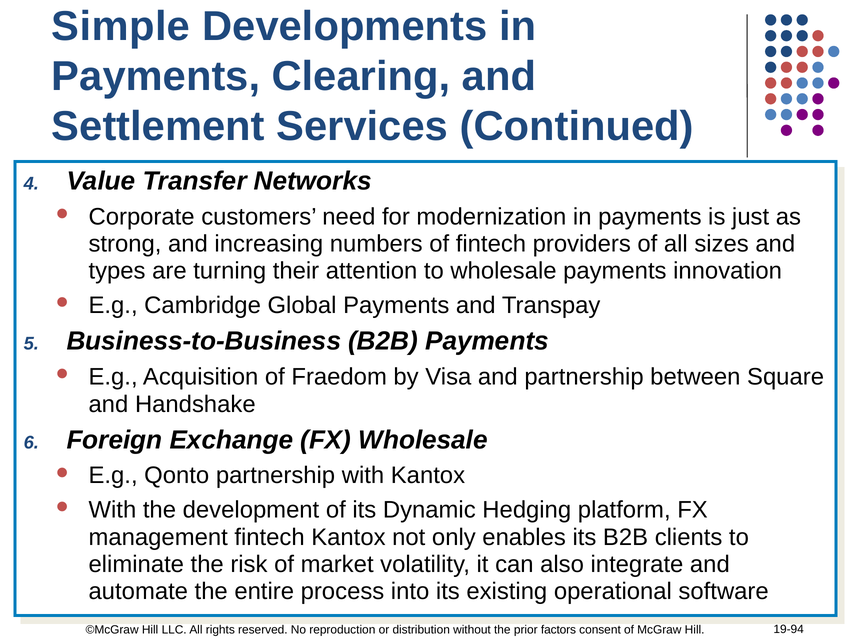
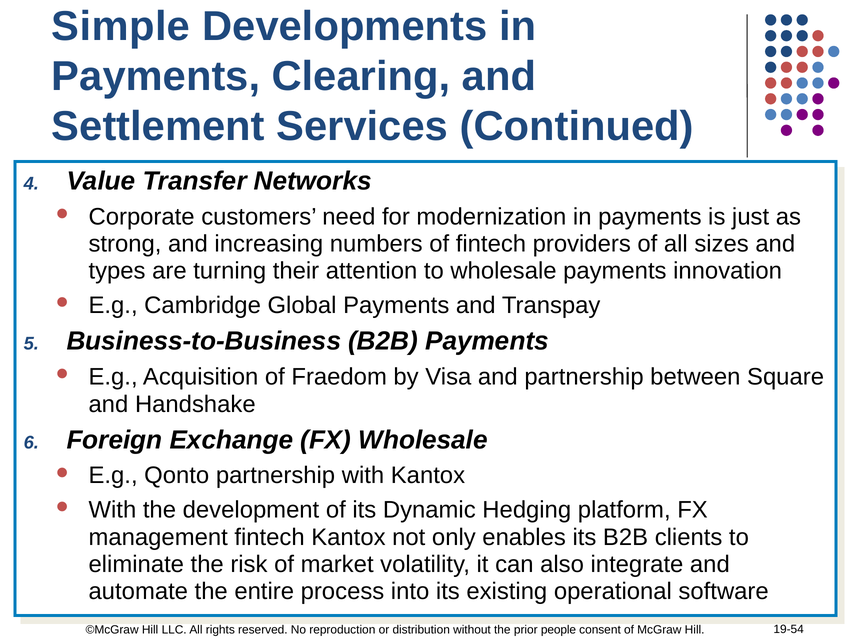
factors: factors -> people
19-94: 19-94 -> 19-54
